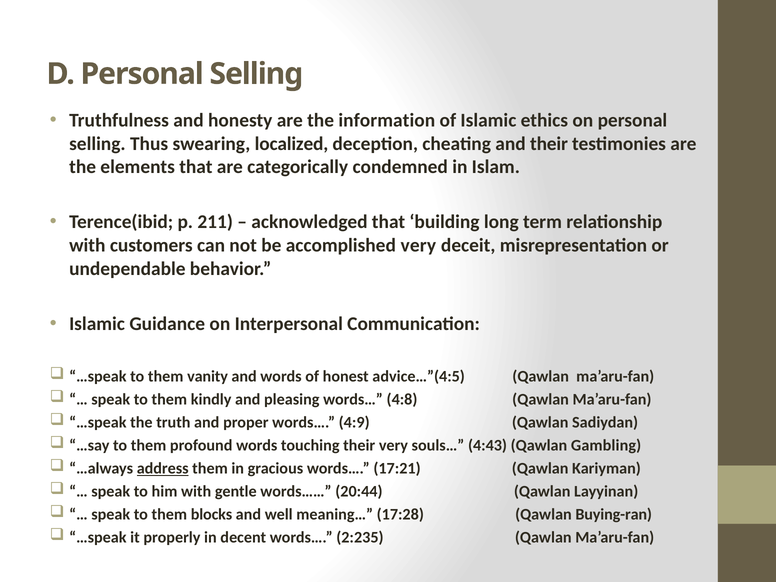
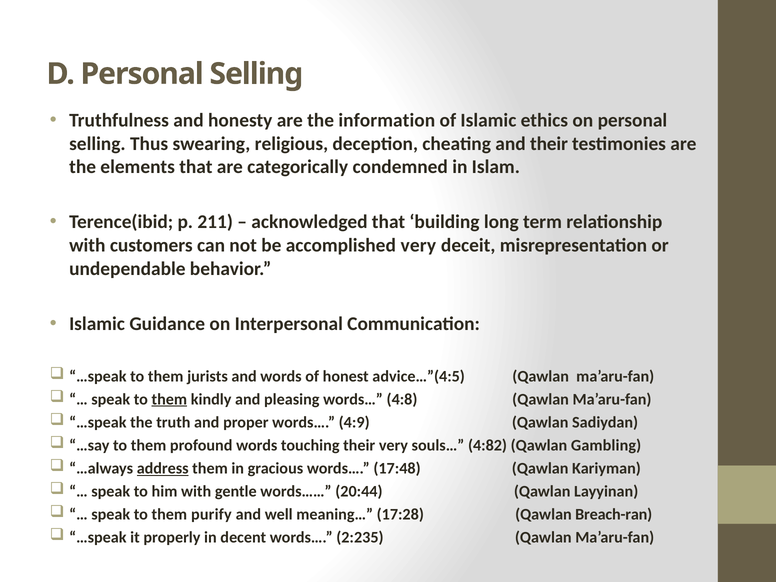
localized: localized -> religious
vanity: vanity -> jurists
them at (169, 399) underline: none -> present
4:43: 4:43 -> 4:82
17:21: 17:21 -> 17:48
blocks: blocks -> purify
Buying-ran: Buying-ran -> Breach-ran
